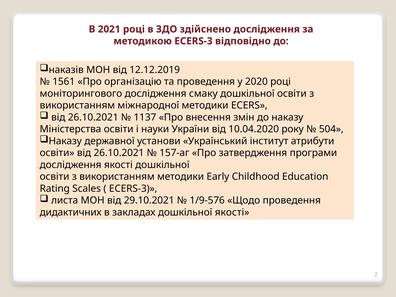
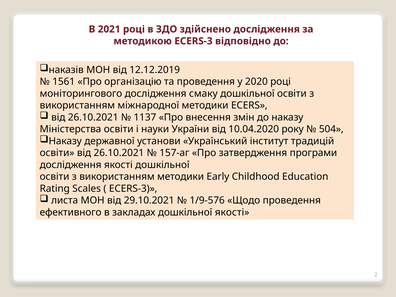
атрибути: атрибути -> традицій
дидактичних: дидактичних -> ефективного
